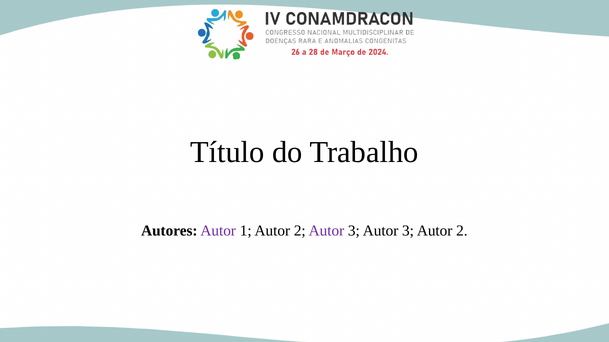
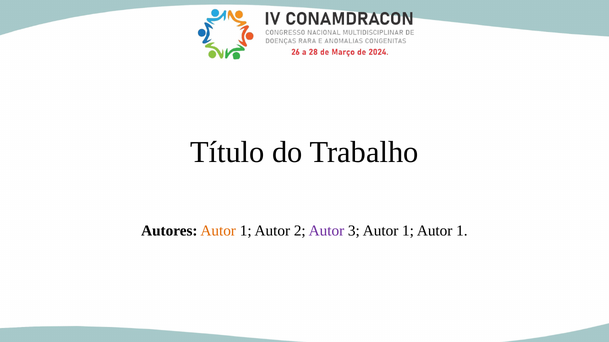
Autor at (218, 231) colour: purple -> orange
3 Autor 3: 3 -> 1
2 at (462, 231): 2 -> 1
